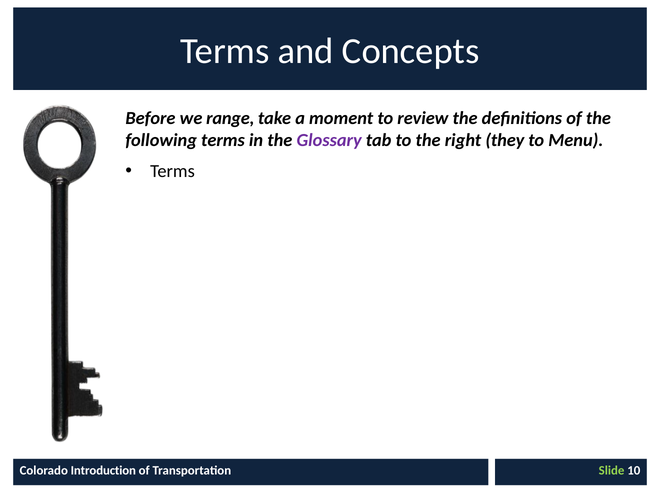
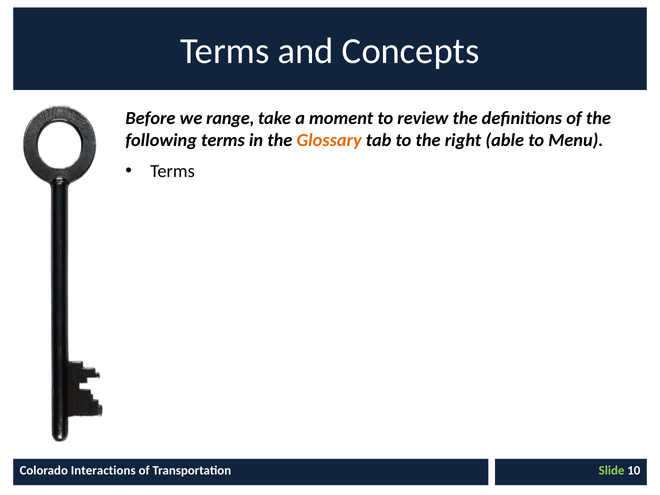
Glossary colour: purple -> orange
they: they -> able
Introduction: Introduction -> Interactions
